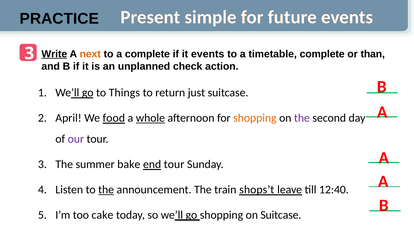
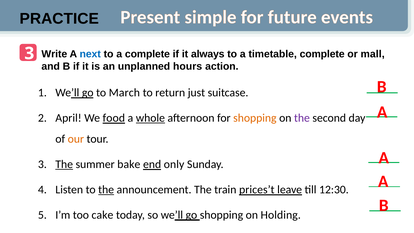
Write underline: present -> none
next colour: orange -> blue
it events: events -> always
than: than -> mall
check: check -> hours
Things: Things -> March
our colour: purple -> orange
The at (64, 164) underline: none -> present
end tour: tour -> only
shops’t: shops’t -> prices’t
12:40: 12:40 -> 12:30
on Suitcase: Suitcase -> Holding
